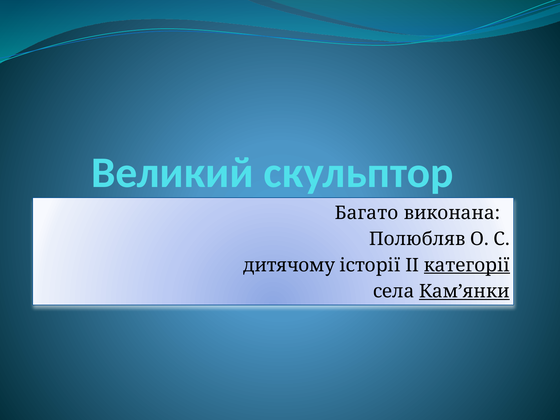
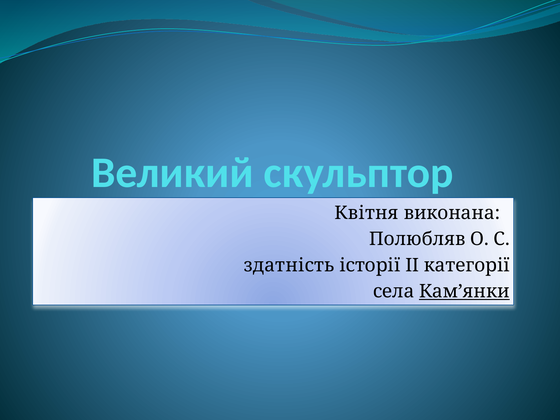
Багато: Багато -> Квітня
дитячому: дитячому -> здатність
категорії underline: present -> none
